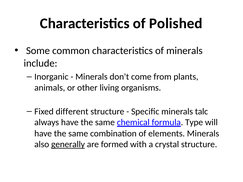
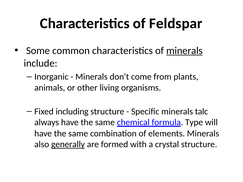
Polished: Polished -> Feldspar
minerals at (184, 51) underline: none -> present
different: different -> including
